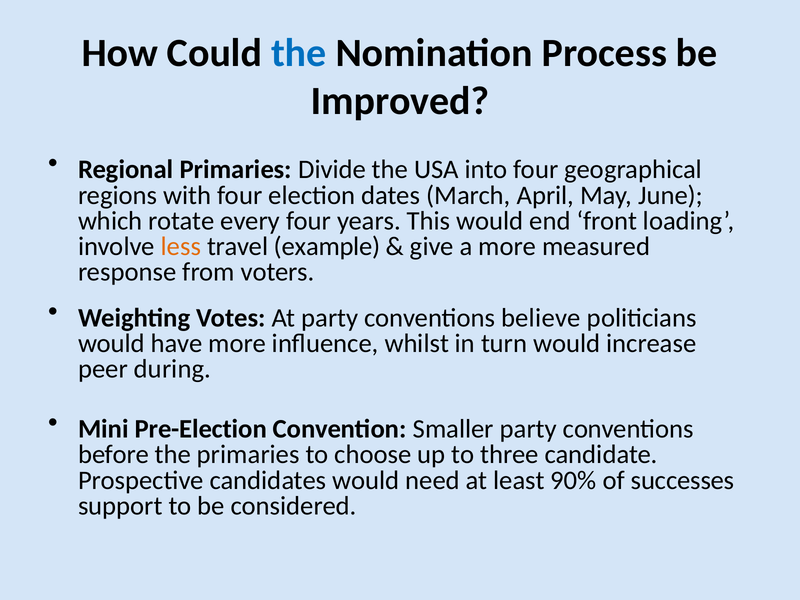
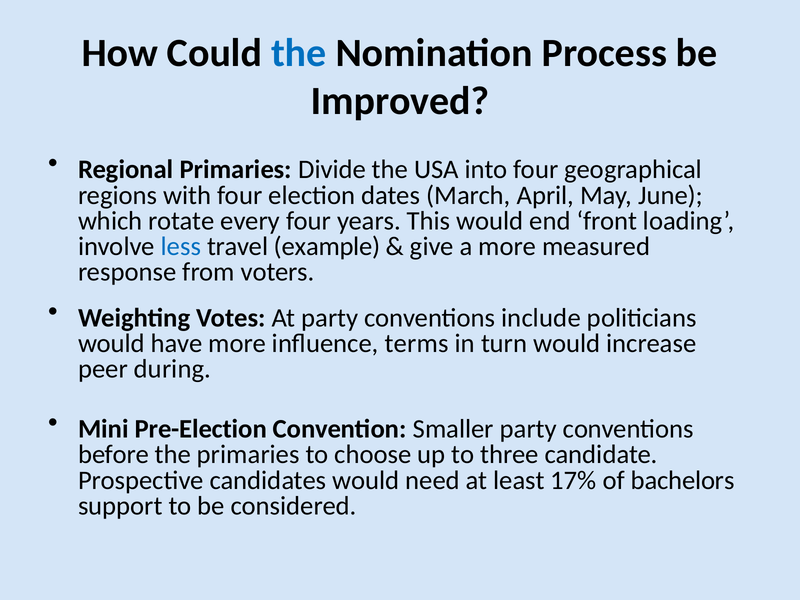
less colour: orange -> blue
believe: believe -> include
whilst: whilst -> terms
90%: 90% -> 17%
successes: successes -> bachelors
